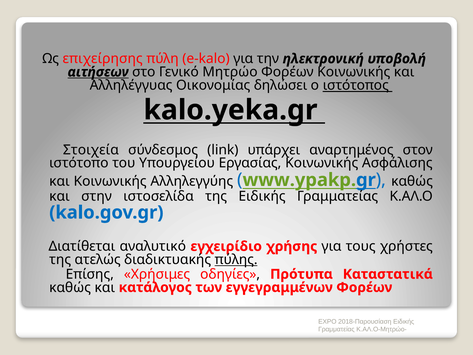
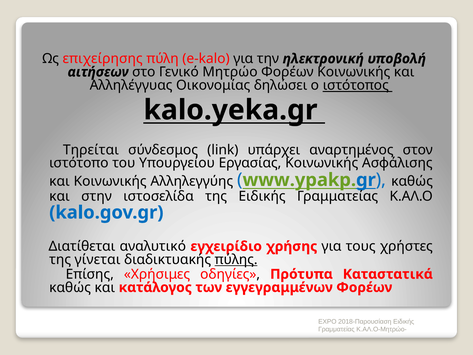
αιτήσεων underline: present -> none
Στοιχεία: Στοιχεία -> Τηρείται
ατελώς: ατελώς -> γίνεται
